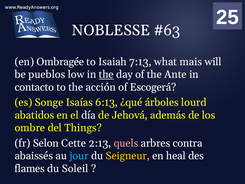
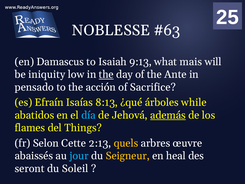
Ombragée: Ombragée -> Damascus
7:13: 7:13 -> 9:13
pueblos: pueblos -> iniquity
contacto: contacto -> pensado
Escogerá: Escogerá -> Sacrifice
Songe: Songe -> Efraín
6:13: 6:13 -> 8:13
lourd: lourd -> while
día colour: white -> light blue
además underline: none -> present
ombre: ombre -> flames
quels colour: pink -> yellow
contra: contra -> œuvre
flames: flames -> seront
